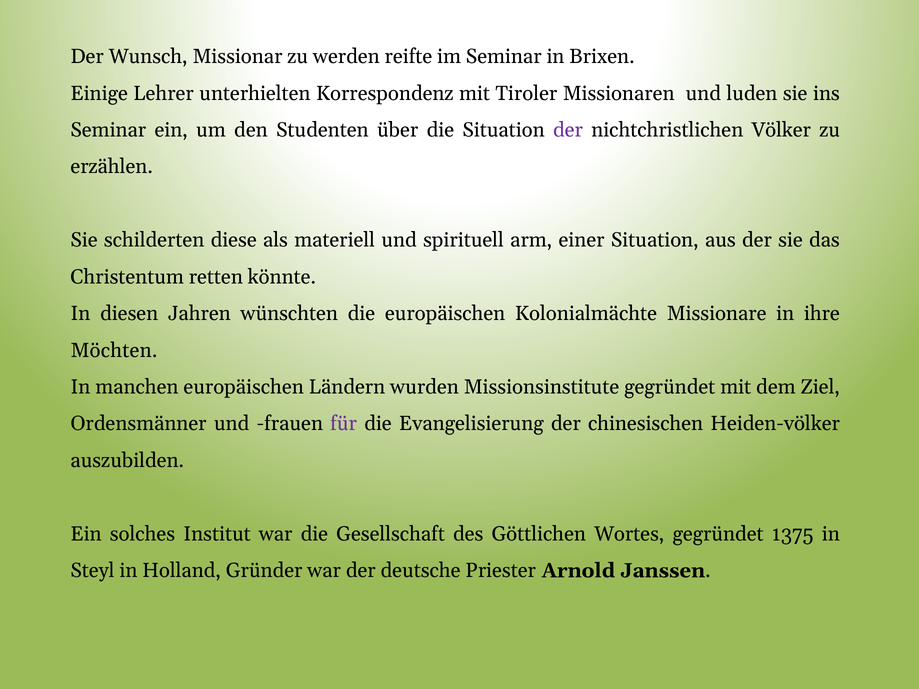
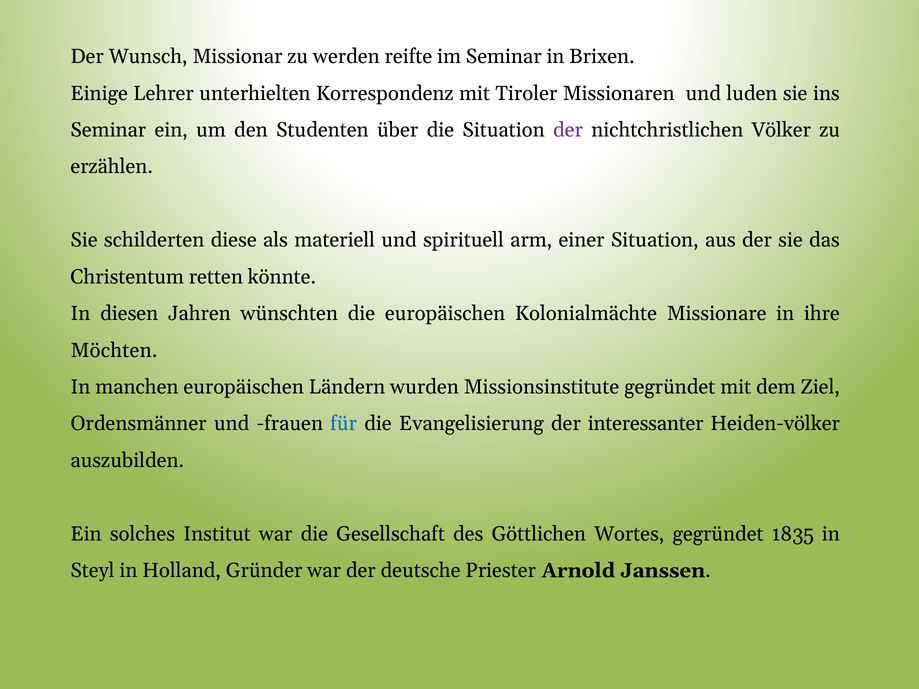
für colour: purple -> blue
chinesischen: chinesischen -> interessanter
1375: 1375 -> 1835
